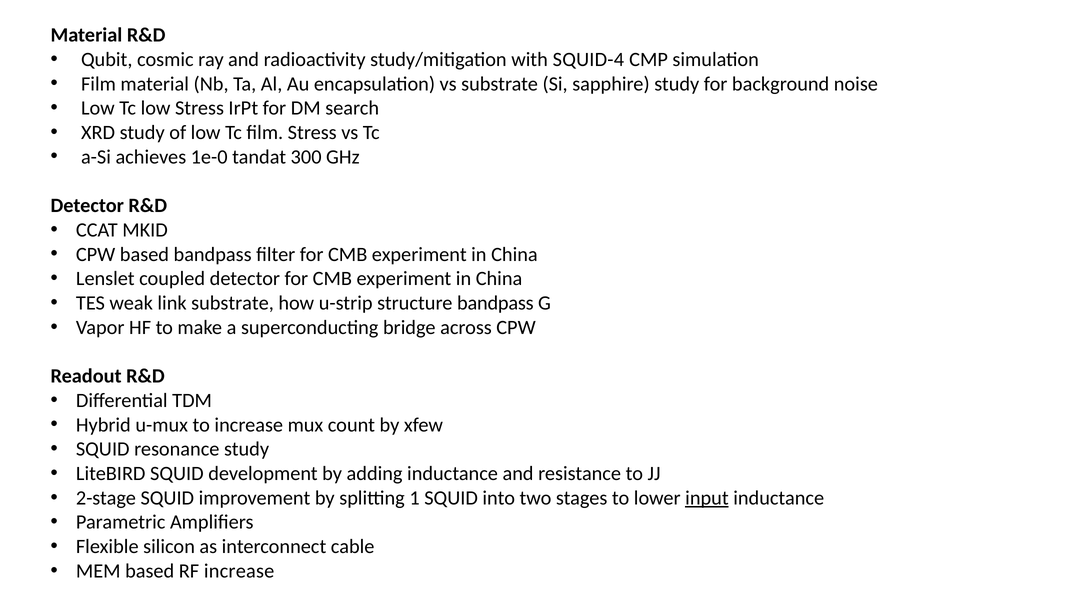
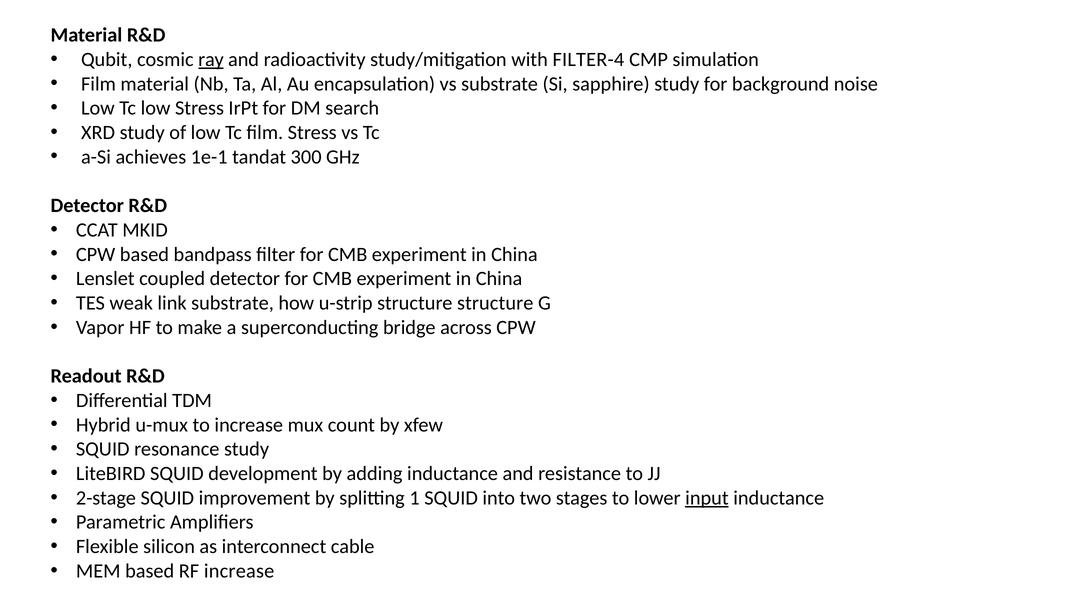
ray underline: none -> present
SQUID-4: SQUID-4 -> FILTER-4
1e-0: 1e-0 -> 1e-1
structure bandpass: bandpass -> structure
